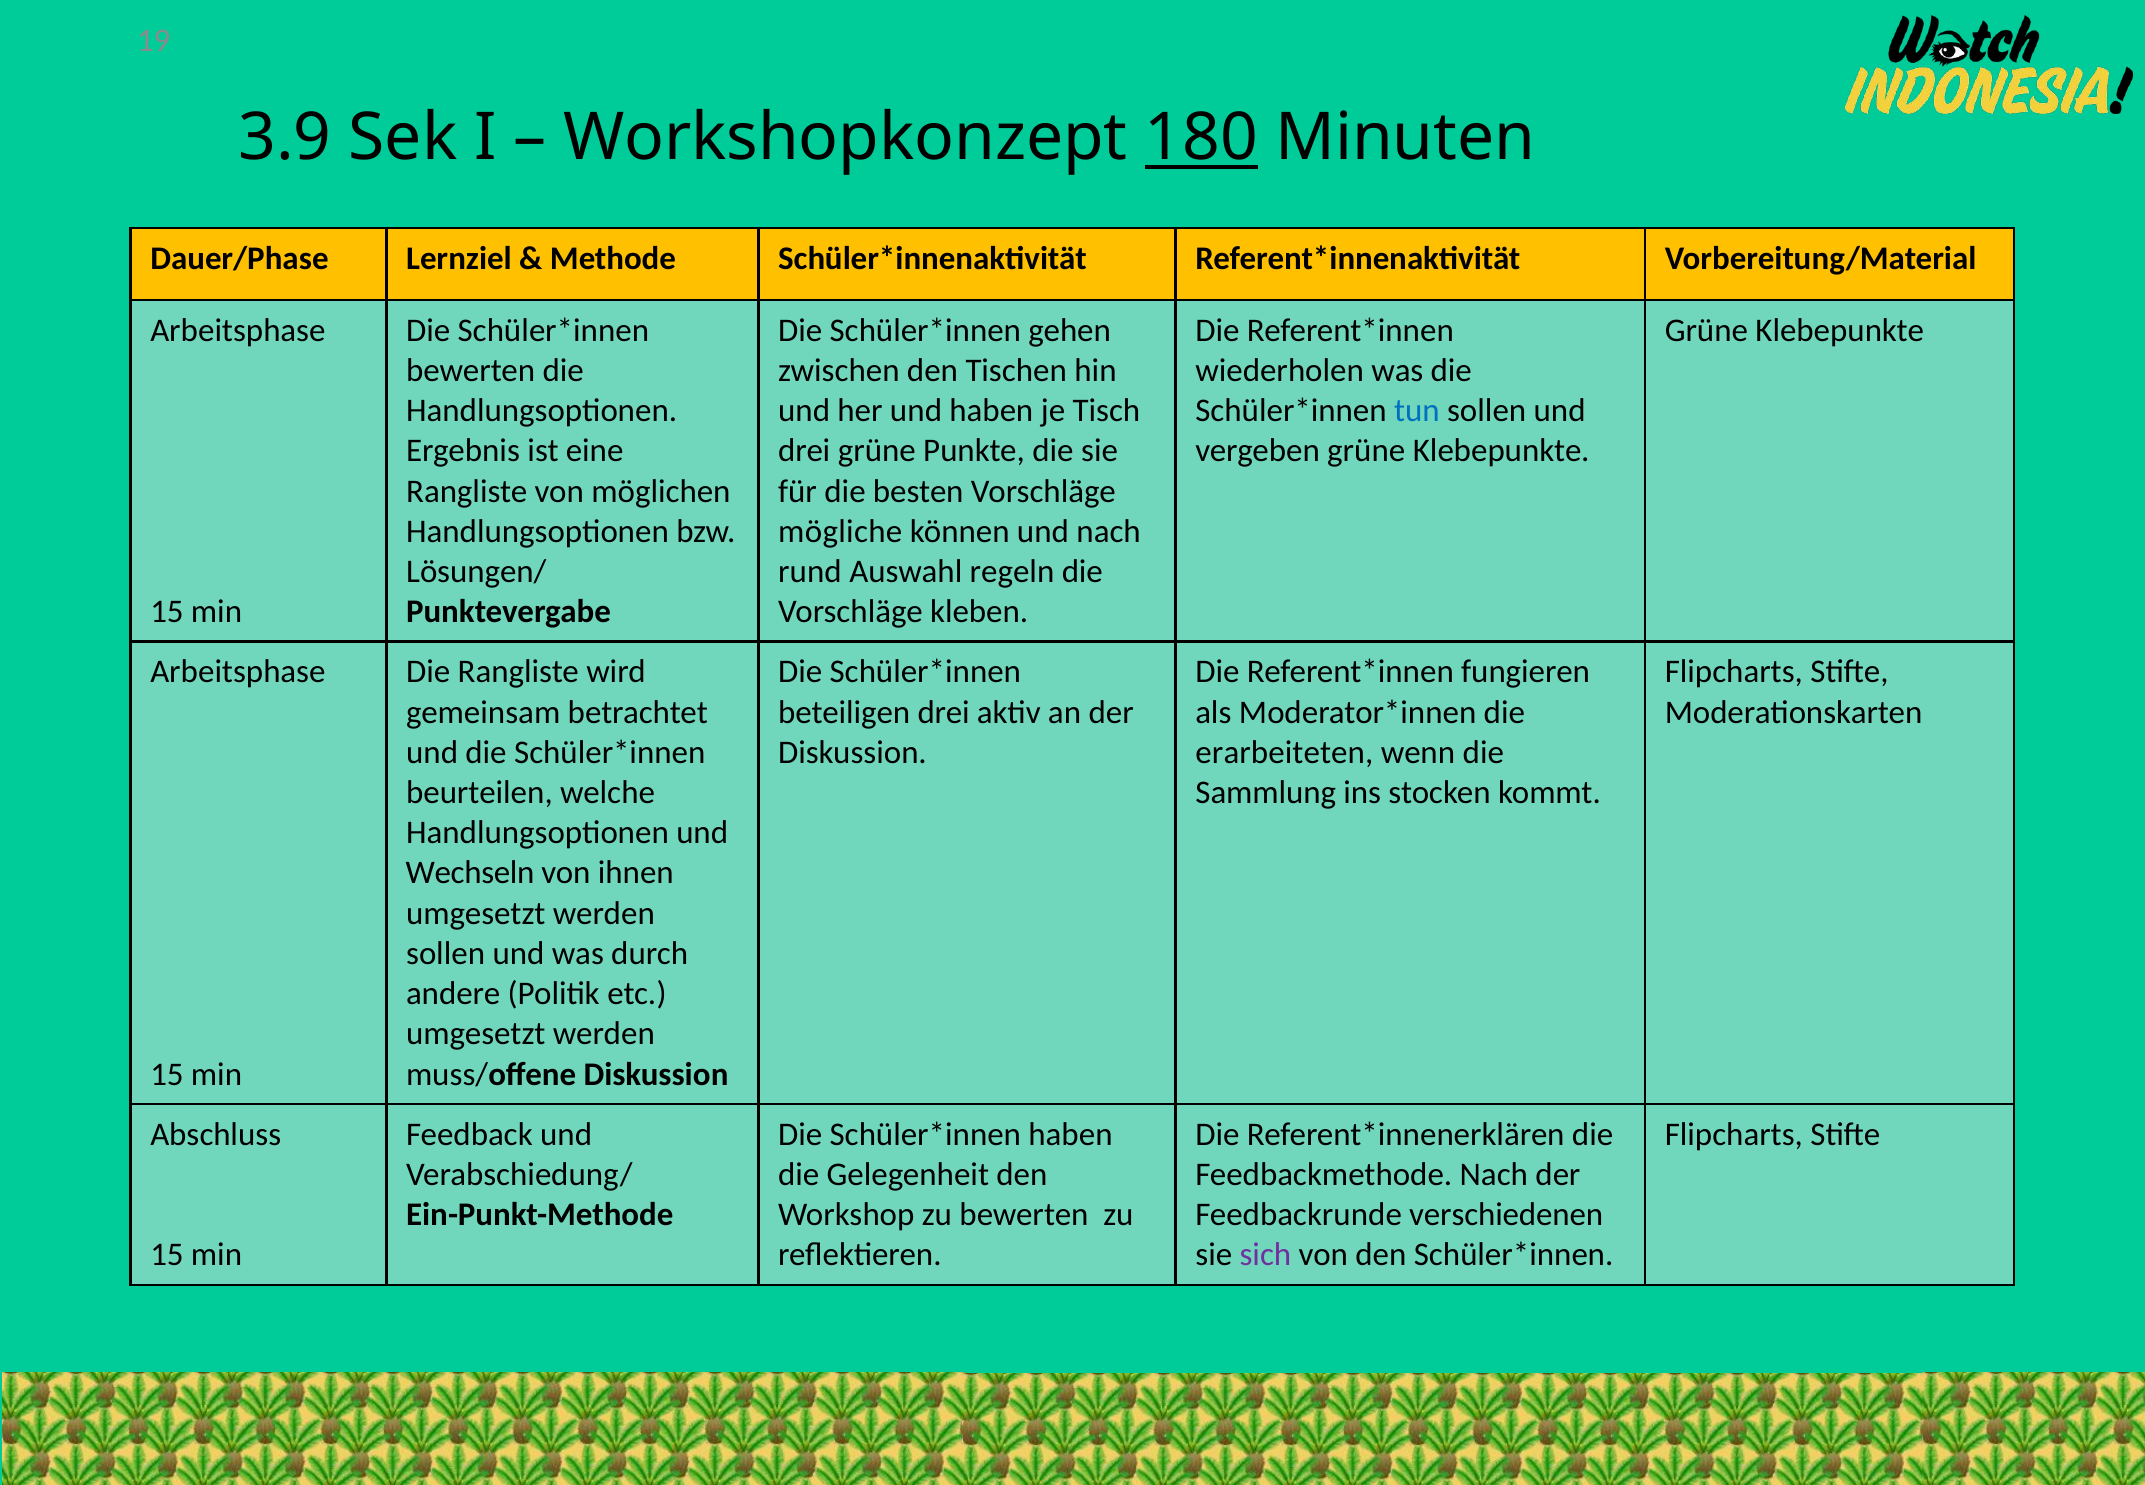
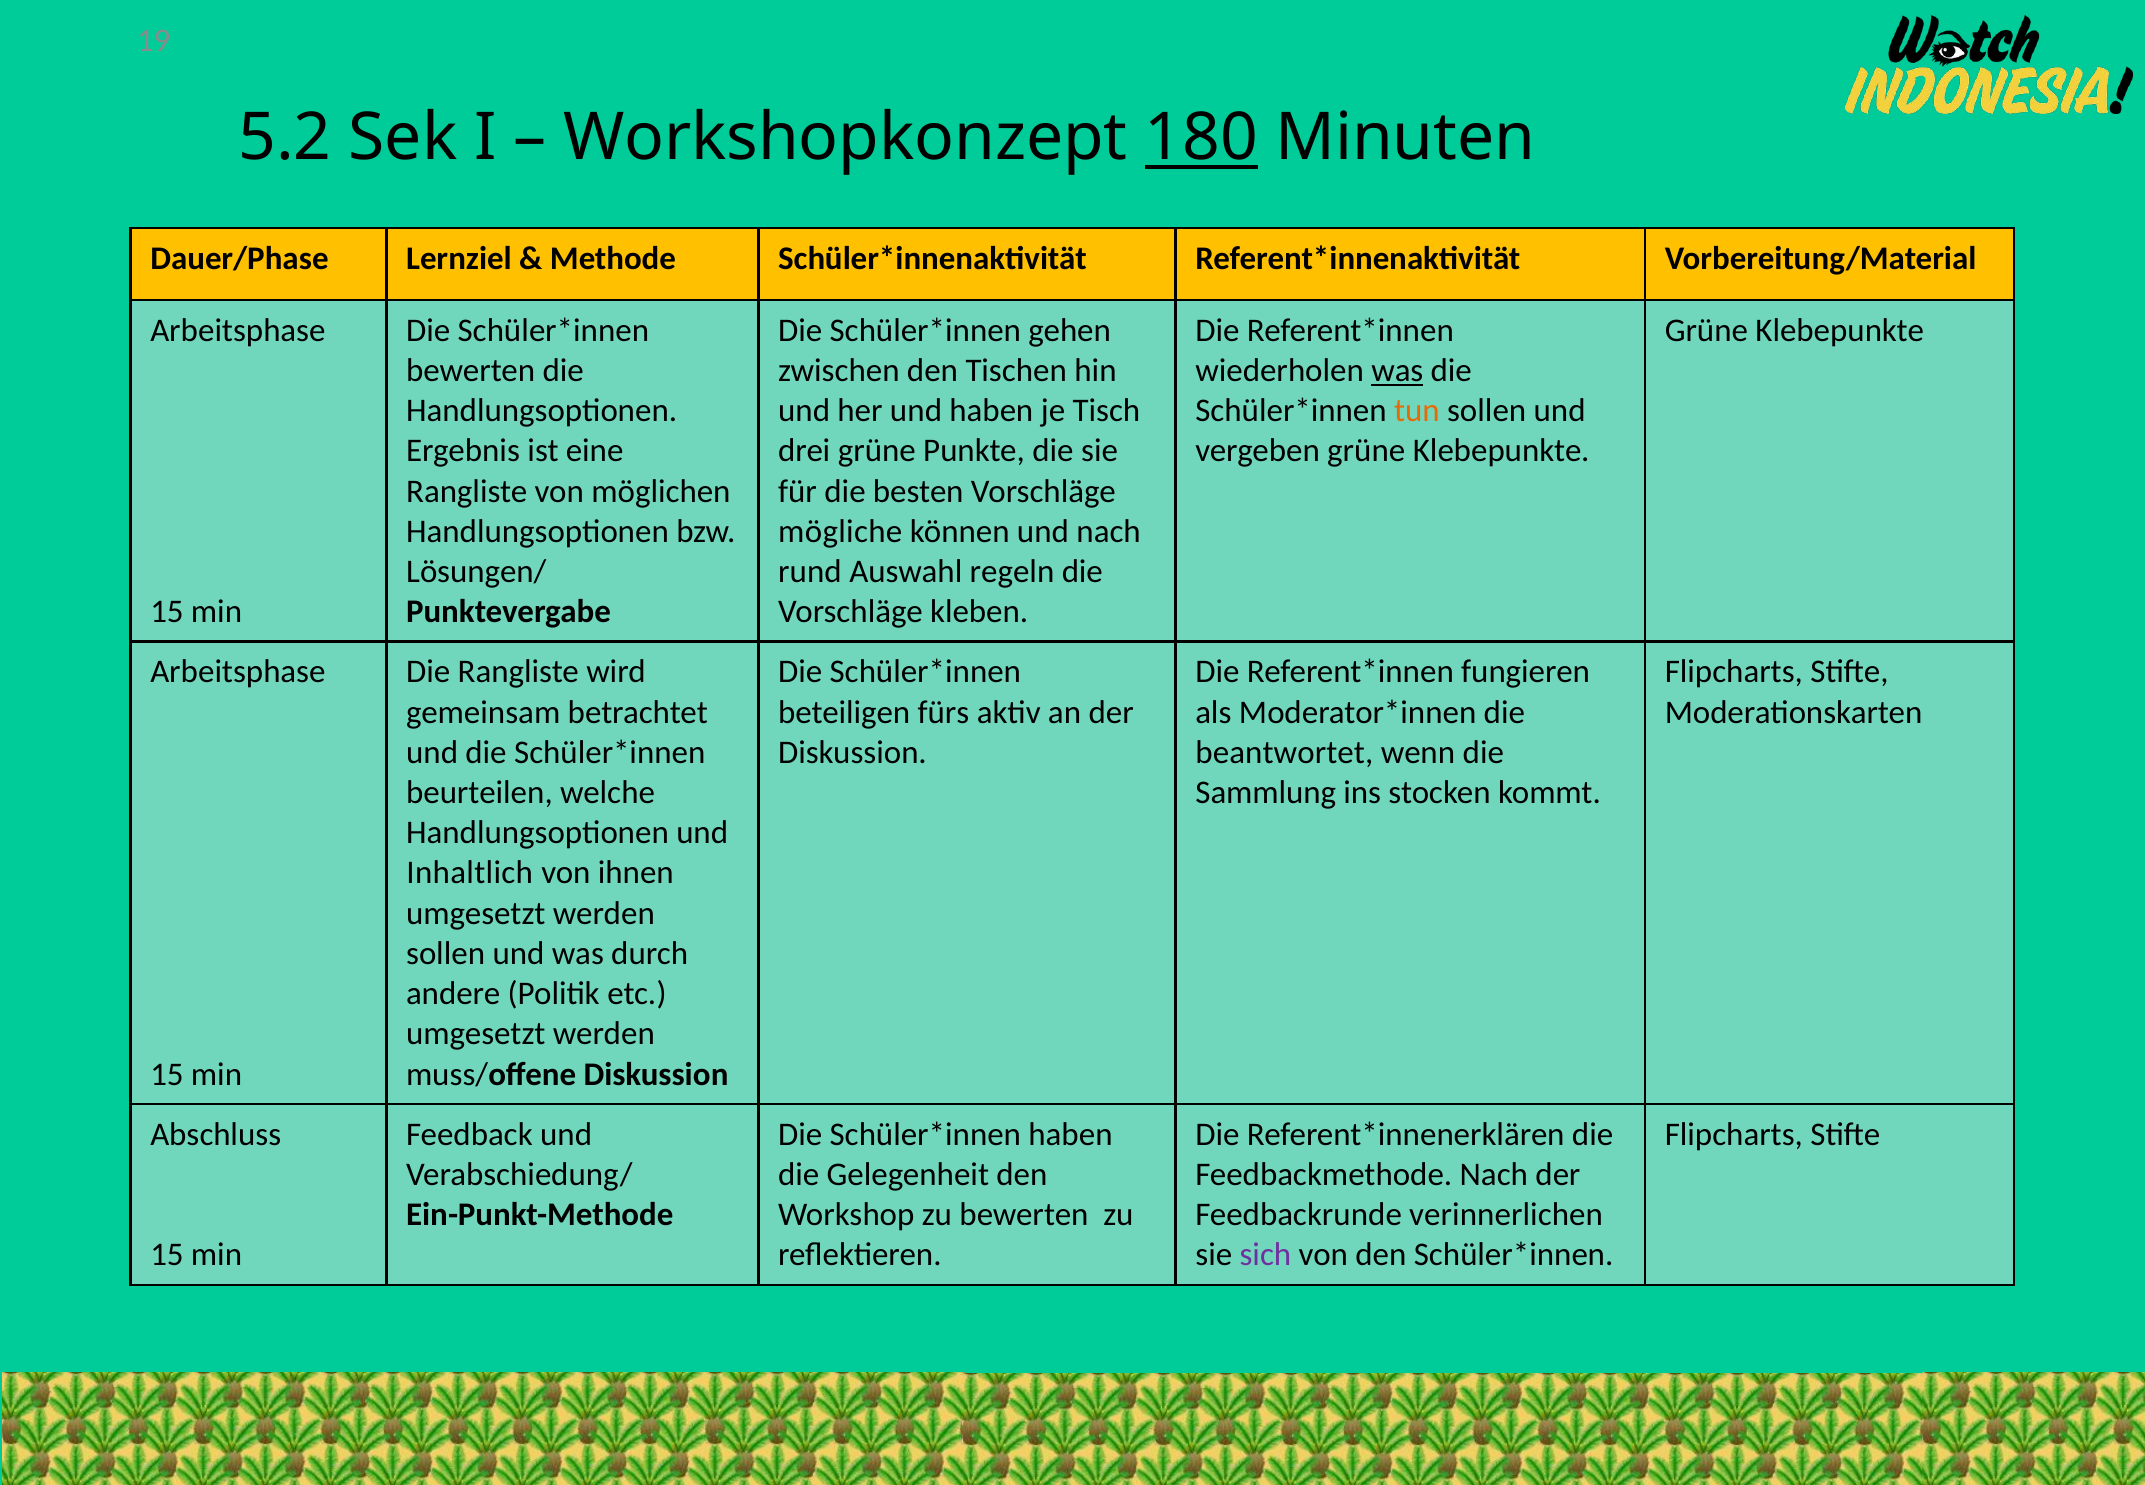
3.9: 3.9 -> 5.2
was at (1397, 370) underline: none -> present
tun colour: blue -> orange
beteiligen drei: drei -> fürs
erarbeiteten: erarbeiteten -> beantwortet
Wechseln: Wechseln -> Inhaltlich
verschiedenen: verschiedenen -> verinnerlichen
